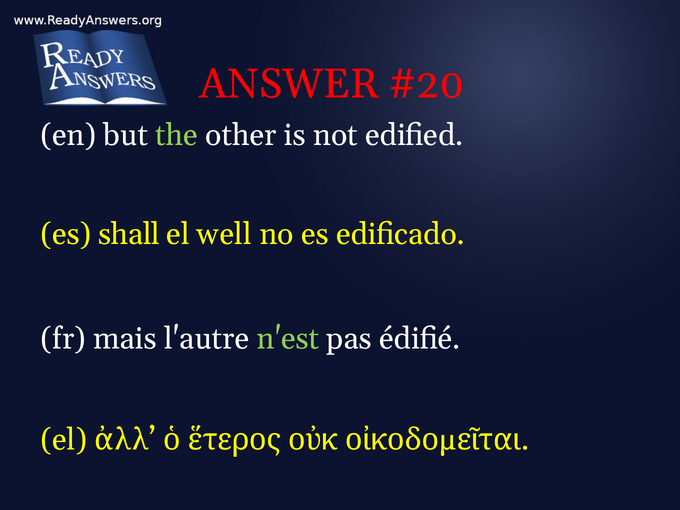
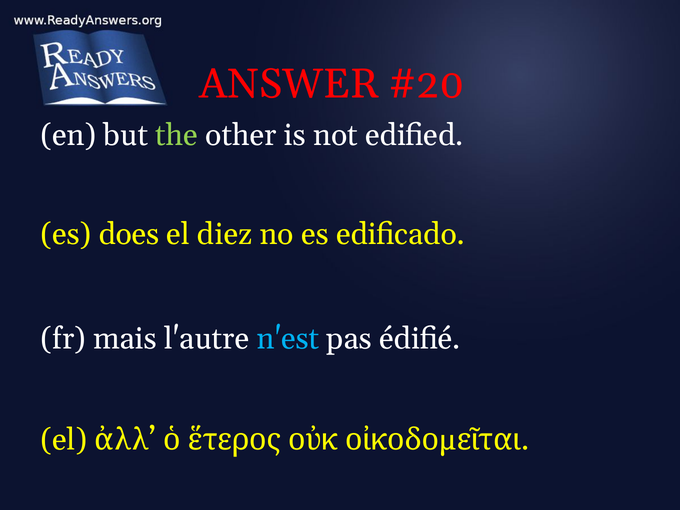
shall: shall -> does
well: well -> diez
n'est colour: light green -> light blue
